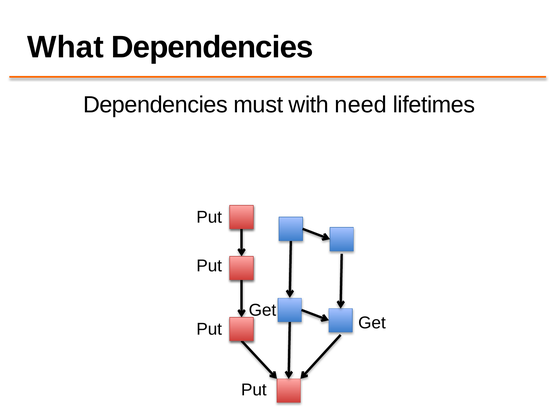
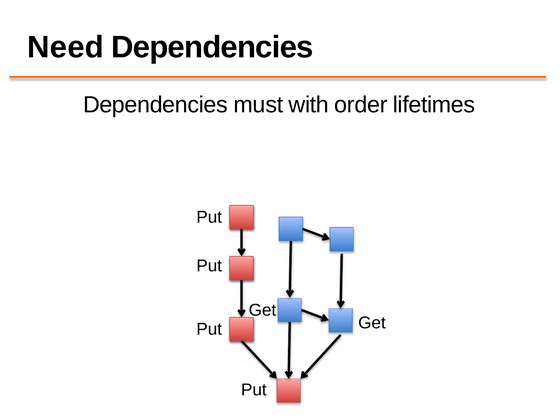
What: What -> Need
need: need -> order
